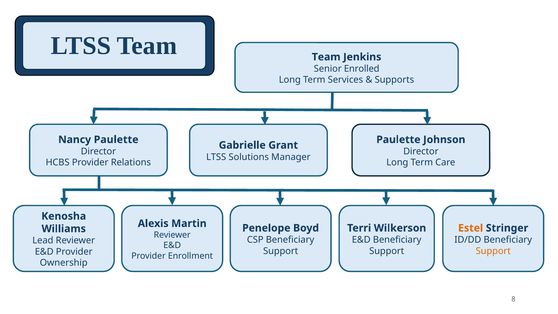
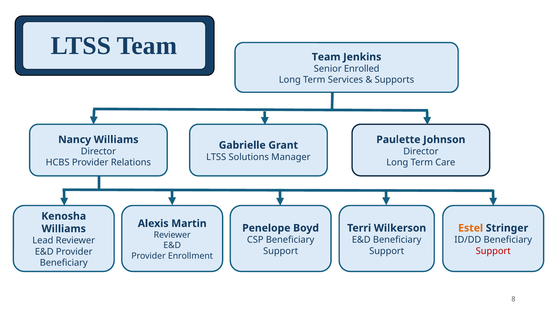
Nancy Paulette: Paulette -> Williams
Support at (493, 251) colour: orange -> red
Ownership at (64, 263): Ownership -> Beneficiary
